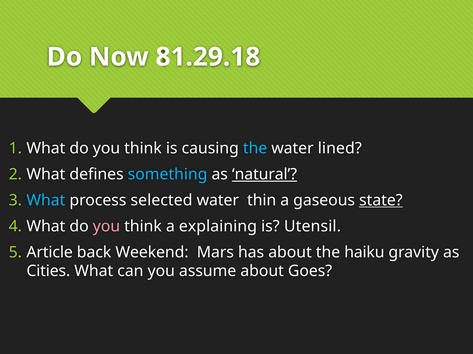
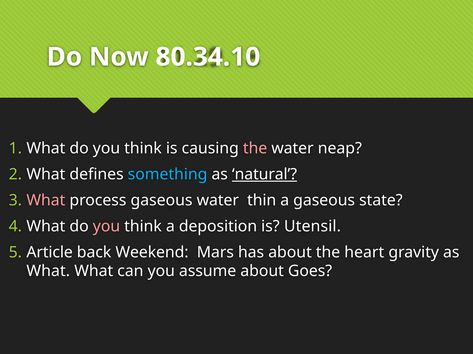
81.29.18: 81.29.18 -> 80.34.10
the at (255, 149) colour: light blue -> pink
lined: lined -> neap
What at (46, 201) colour: light blue -> pink
process selected: selected -> gaseous
state underline: present -> none
explaining: explaining -> deposition
haiku: haiku -> heart
Cities at (48, 272): Cities -> What
